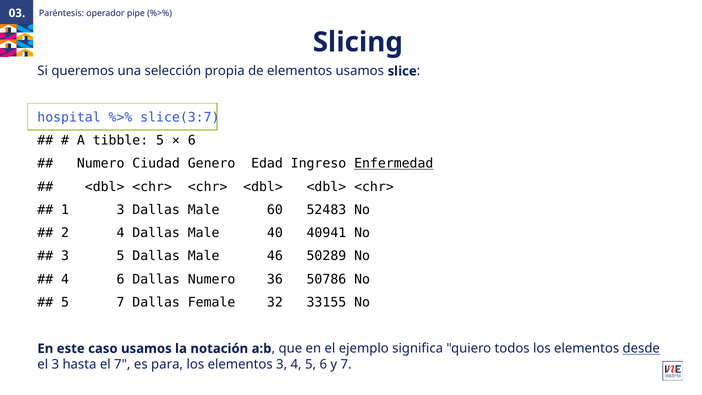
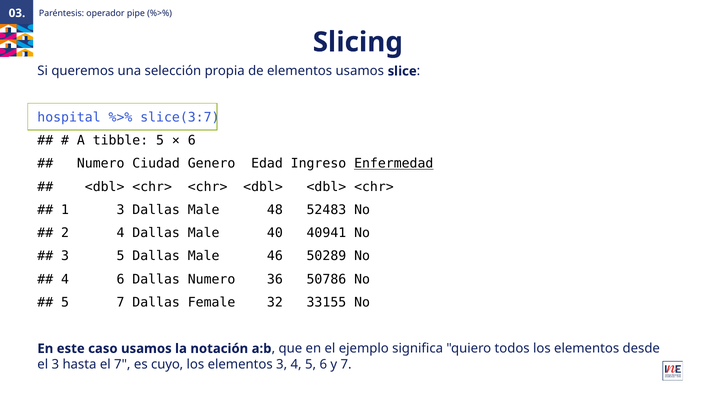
60: 60 -> 48
desde underline: present -> none
para: para -> cuyo
